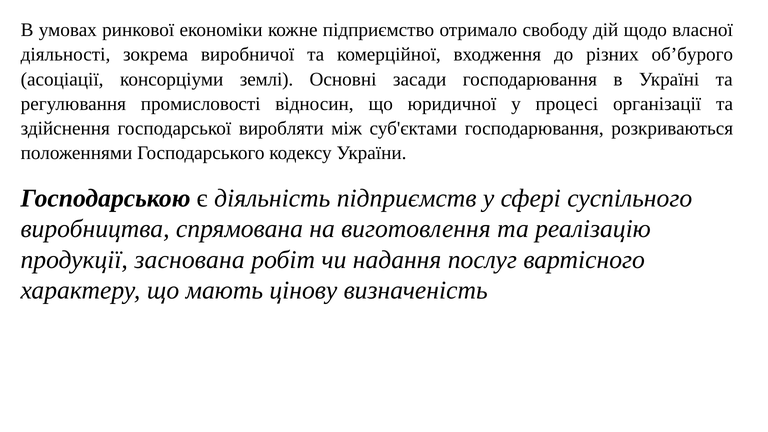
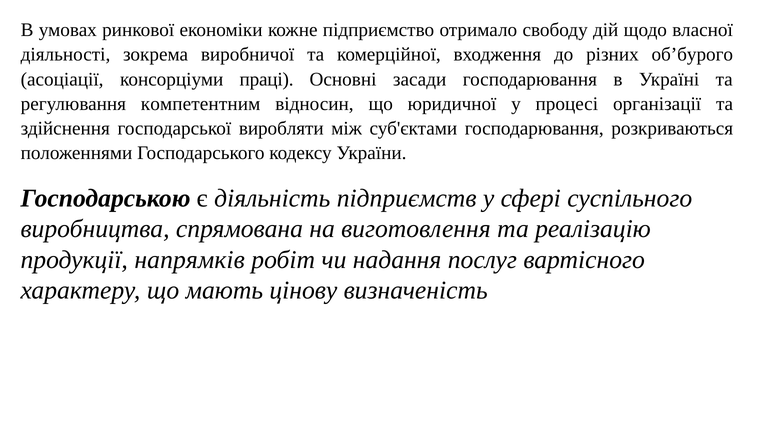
землі: землі -> праці
промисловості: промисловості -> компетентним
заснована: заснована -> напрямків
